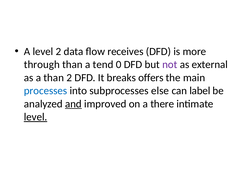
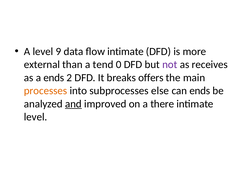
level 2: 2 -> 9
flow receives: receives -> intimate
through: through -> external
external: external -> receives
a than: than -> ends
processes colour: blue -> orange
can label: label -> ends
level at (36, 117) underline: present -> none
